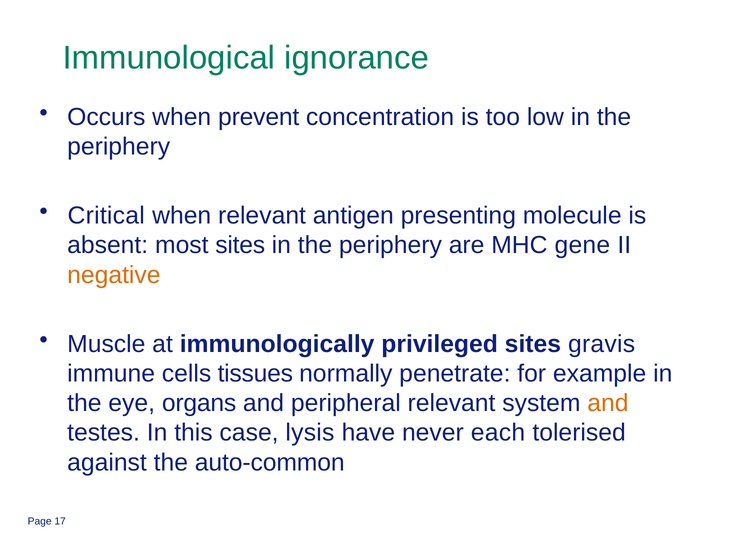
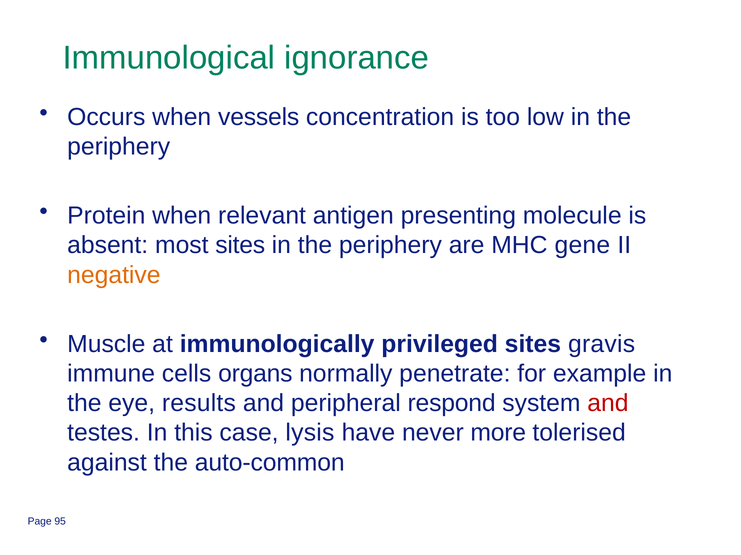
prevent: prevent -> vessels
Critical: Critical -> Protein
tissues: tissues -> organs
organs: organs -> results
peripheral relevant: relevant -> respond
and at (608, 404) colour: orange -> red
each: each -> more
17: 17 -> 95
